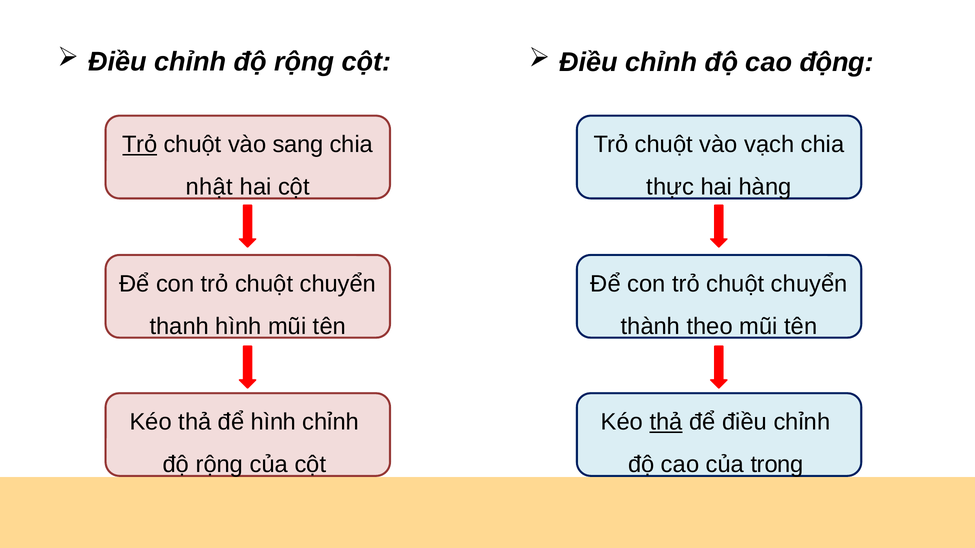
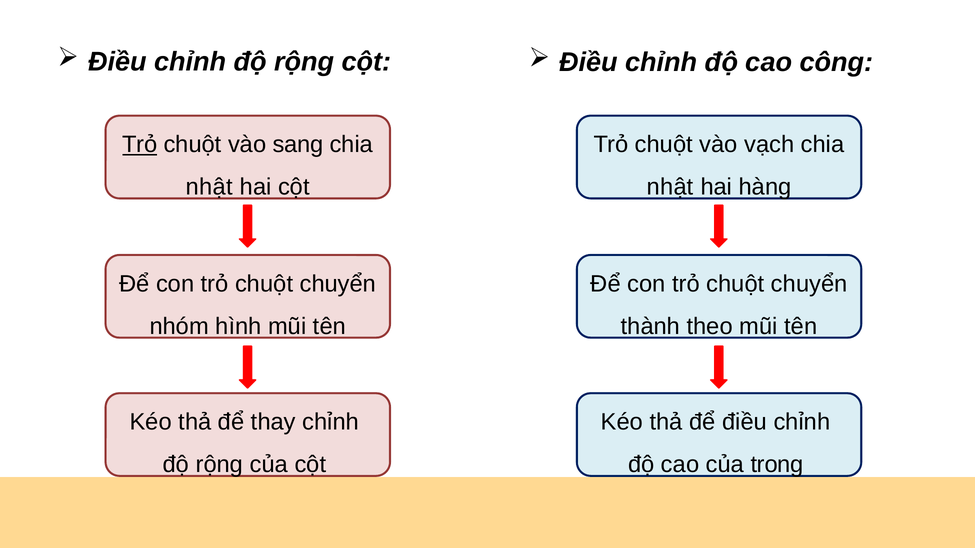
động: động -> công
thực at (670, 187): thực -> nhật
thanh: thanh -> nhóm
để hình: hình -> thay
thả at (666, 422) underline: present -> none
